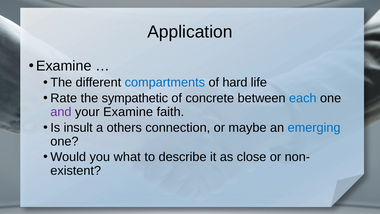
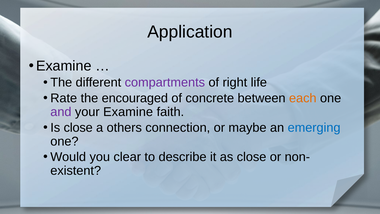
compartments colour: blue -> purple
hard: hard -> right
sympathetic: sympathetic -> encouraged
each colour: blue -> orange
Is insult: insult -> close
what: what -> clear
